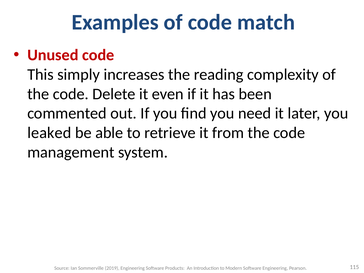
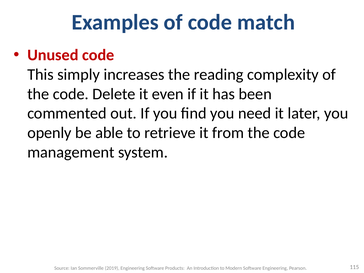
leaked: leaked -> openly
